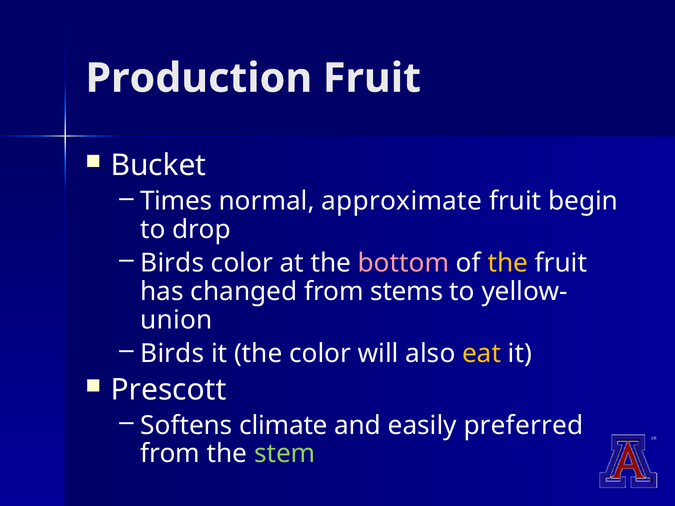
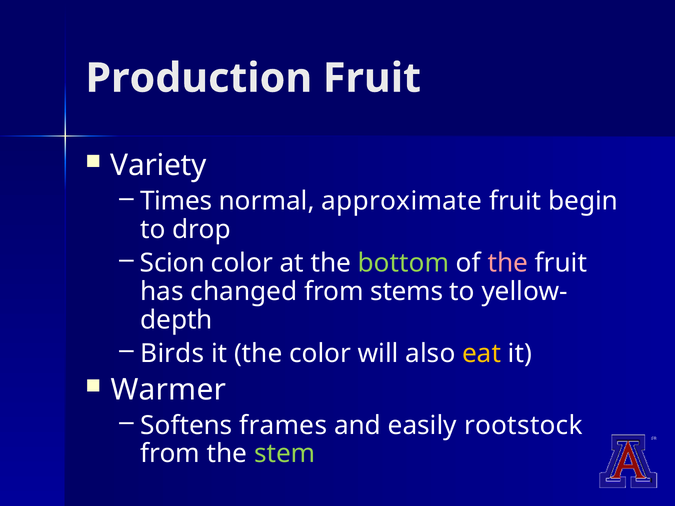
Bucket: Bucket -> Variety
Birds at (172, 263): Birds -> Scion
bottom colour: pink -> light green
the at (508, 263) colour: yellow -> pink
union: union -> depth
Prescott: Prescott -> Warmer
climate: climate -> frames
preferred: preferred -> rootstock
